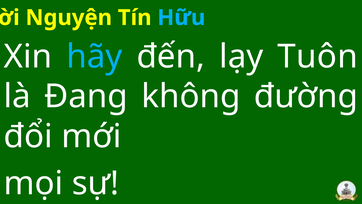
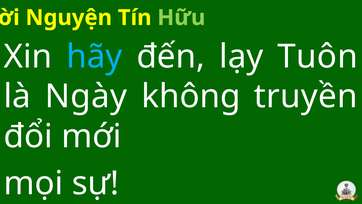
Hữu colour: light blue -> light green
Đang: Đang -> Ngày
đường: đường -> truyền
